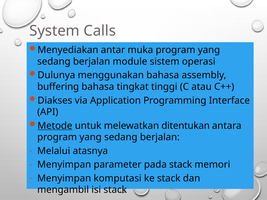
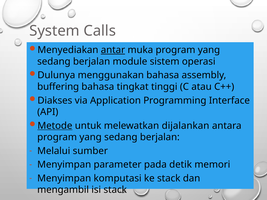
antar underline: none -> present
ditentukan: ditentukan -> dijalankan
atasnya: atasnya -> sumber
pada stack: stack -> detik
